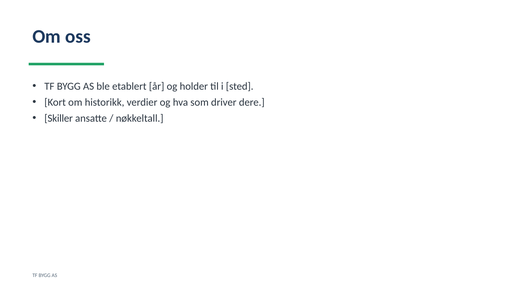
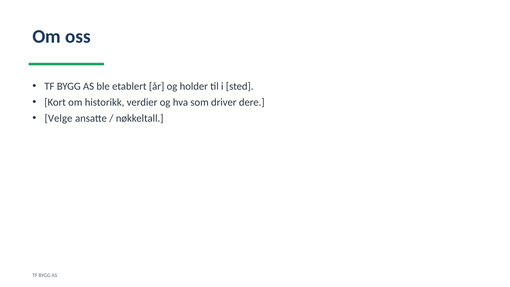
Skiller: Skiller -> Velge
